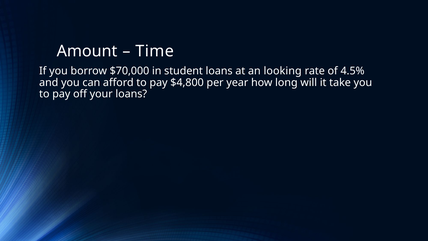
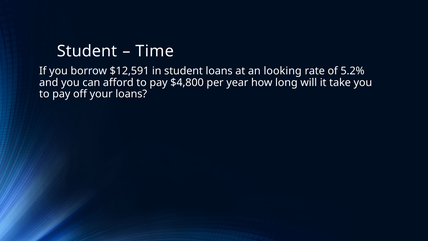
Amount at (87, 51): Amount -> Student
$70,000: $70,000 -> $12,591
4.5%: 4.5% -> 5.2%
